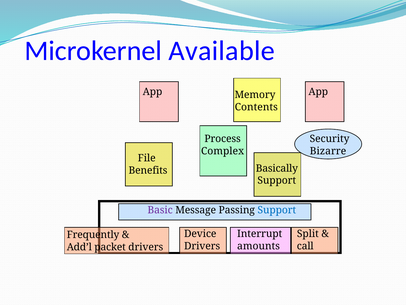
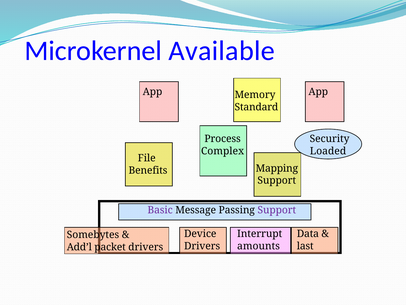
Contents: Contents -> Standard
Bizarre: Bizarre -> Loaded
Basically: Basically -> Mapping
Support at (277, 210) colour: blue -> purple
Split: Split -> Data
Frequently: Frequently -> Somebytes
call: call -> last
